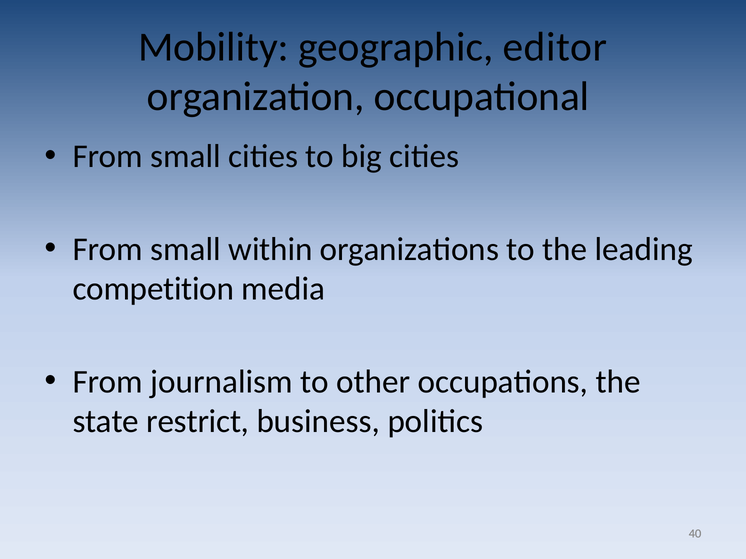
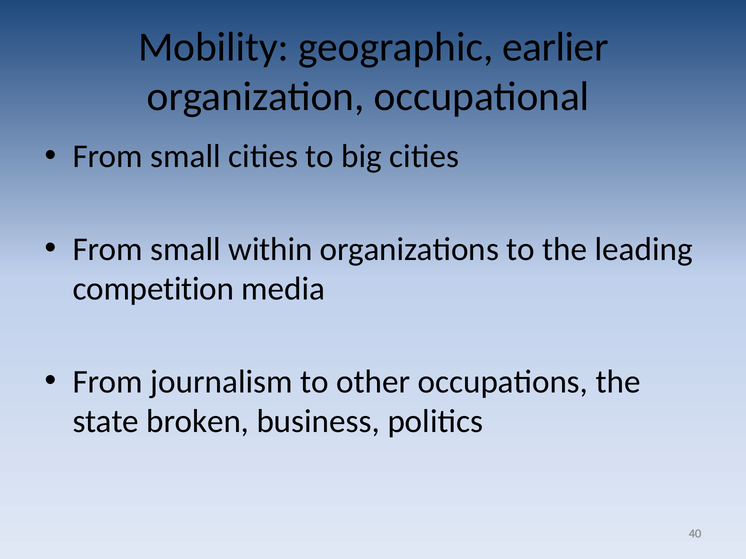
editor: editor -> earlier
restrict: restrict -> broken
